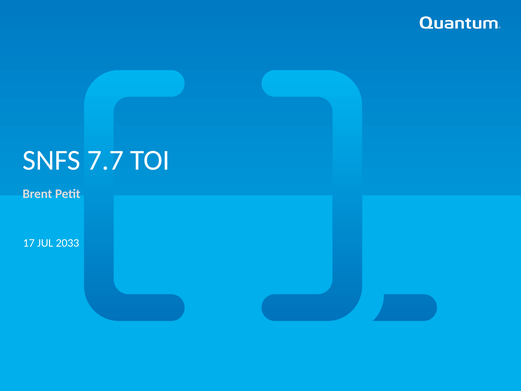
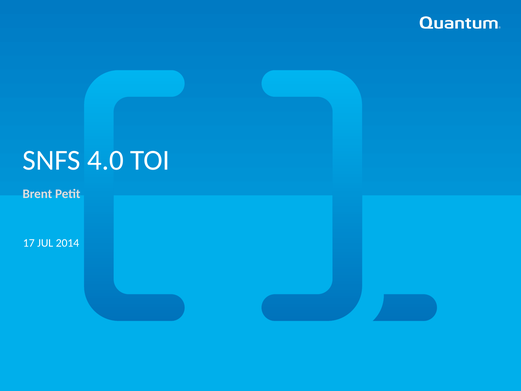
7.7: 7.7 -> 4.0
2033: 2033 -> 2014
